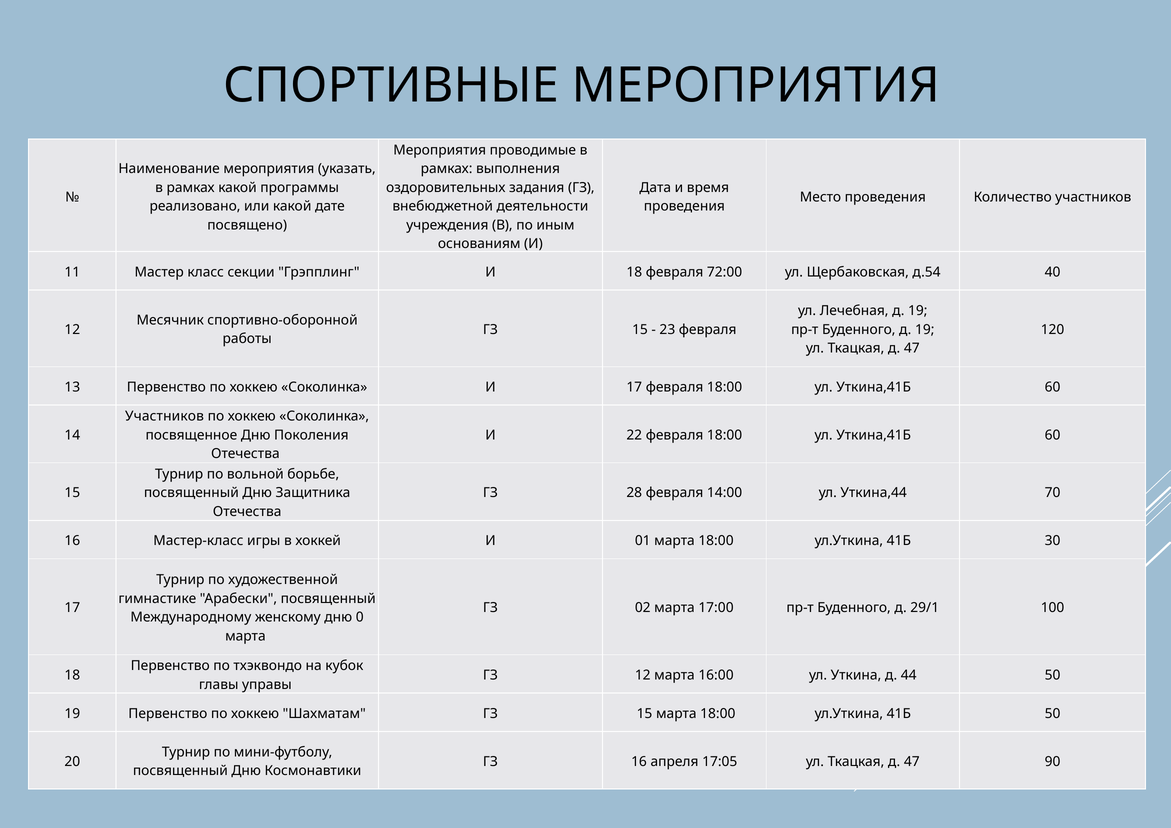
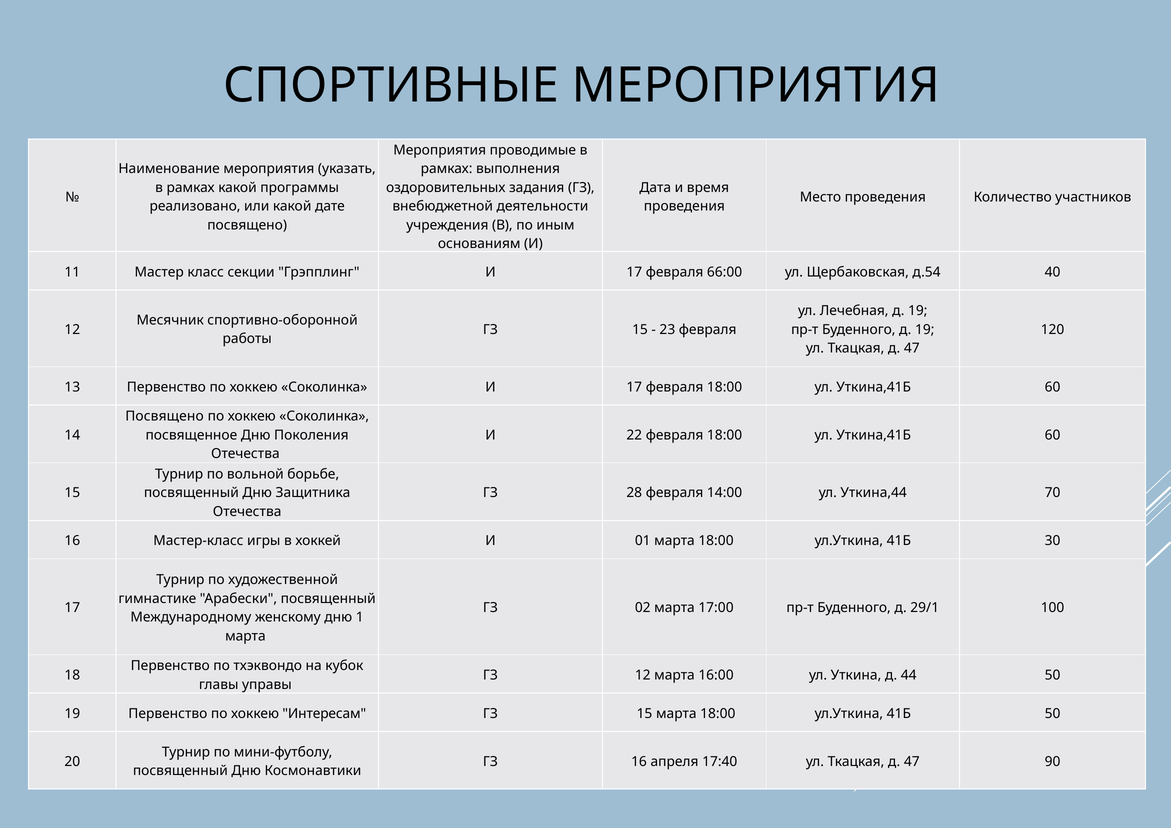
Грэпплинг И 18: 18 -> 17
72:00: 72:00 -> 66:00
Участников at (164, 416): Участников -> Посвящено
0: 0 -> 1
Шахматам: Шахматам -> Интересам
17:05: 17:05 -> 17:40
